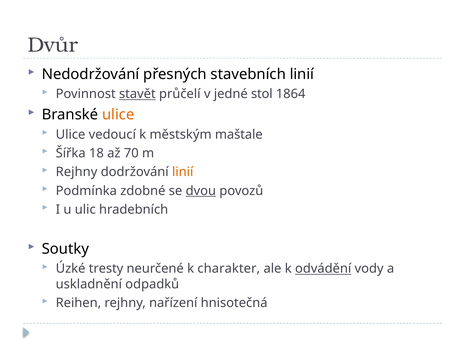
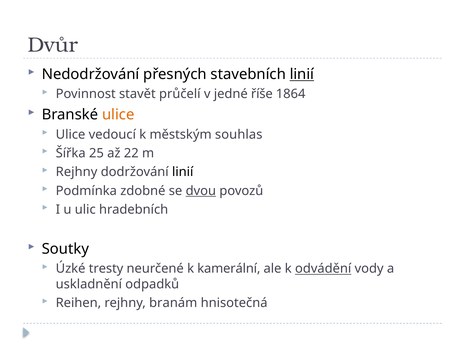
linií at (302, 74) underline: none -> present
stavět underline: present -> none
stol: stol -> říše
maštale: maštale -> souhlas
18: 18 -> 25
70: 70 -> 22
linií at (183, 172) colour: orange -> black
charakter: charakter -> kamerální
nařízení: nařízení -> branám
